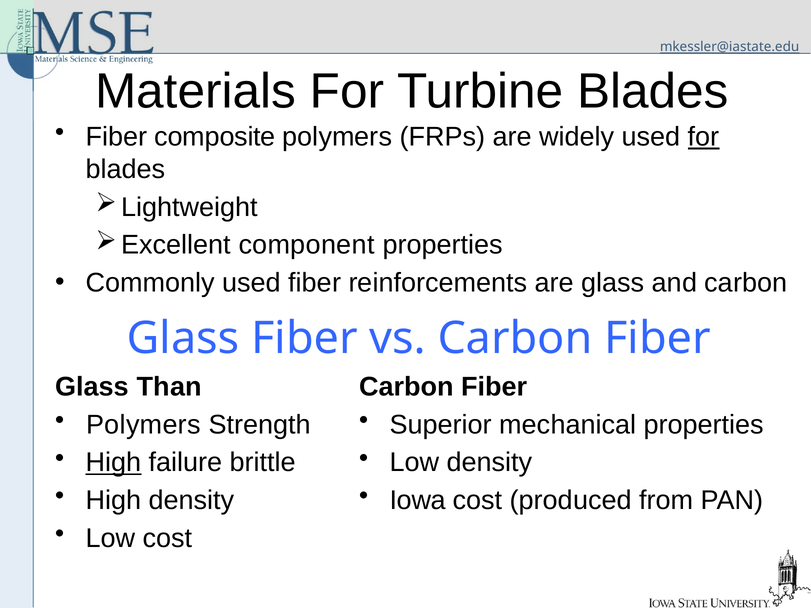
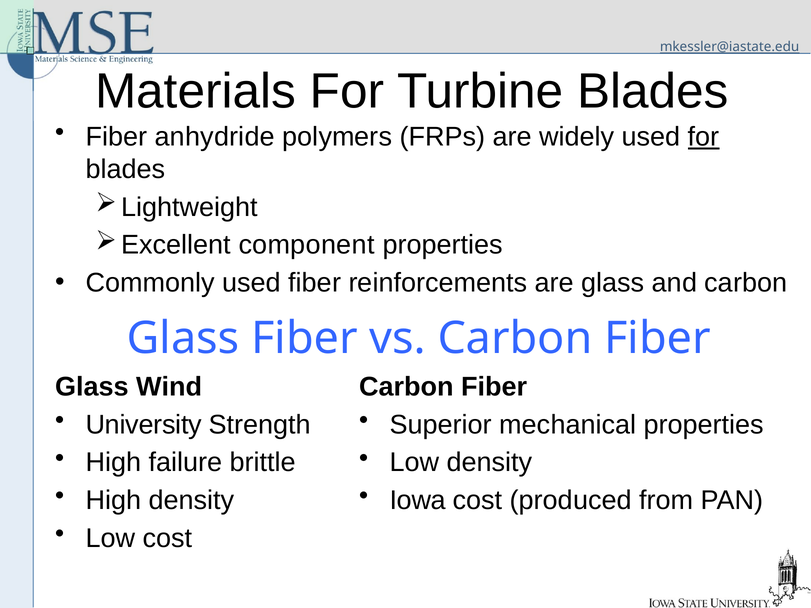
composite: composite -> anhydride
Than: Than -> Wind
Polymers at (143, 425): Polymers -> University
High at (113, 463) underline: present -> none
